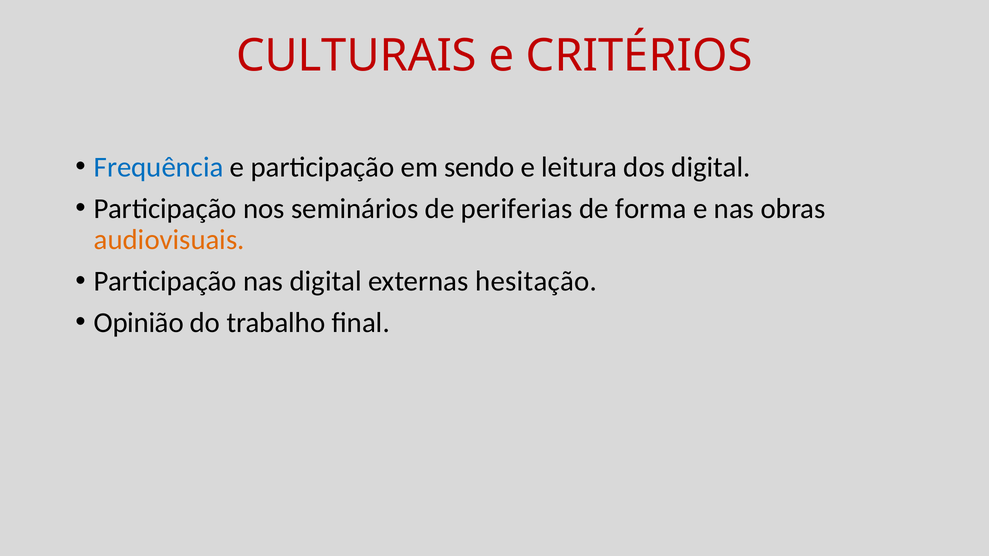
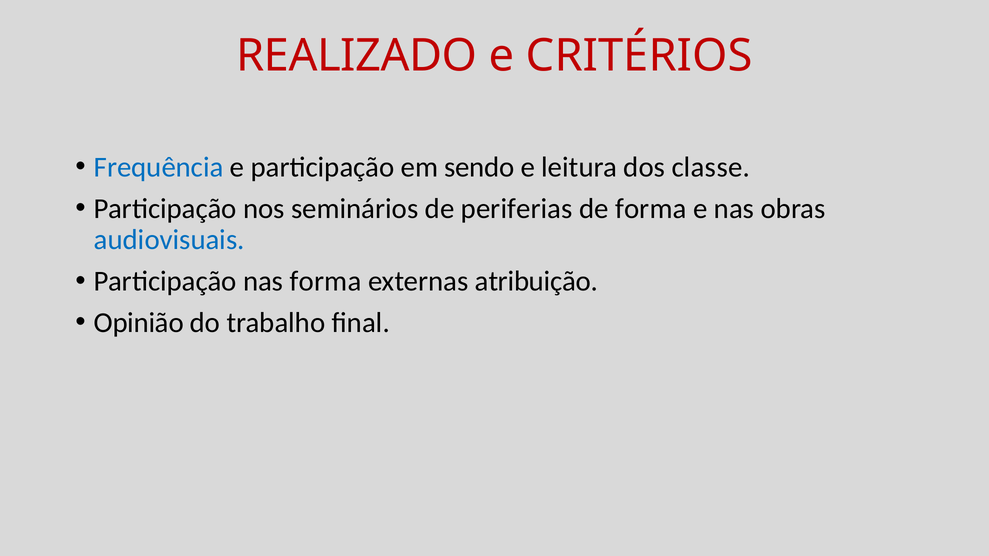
CULTURAIS: CULTURAIS -> REALIZADO
dos digital: digital -> classe
audiovisuais colour: orange -> blue
nas digital: digital -> forma
hesitação: hesitação -> atribuição
